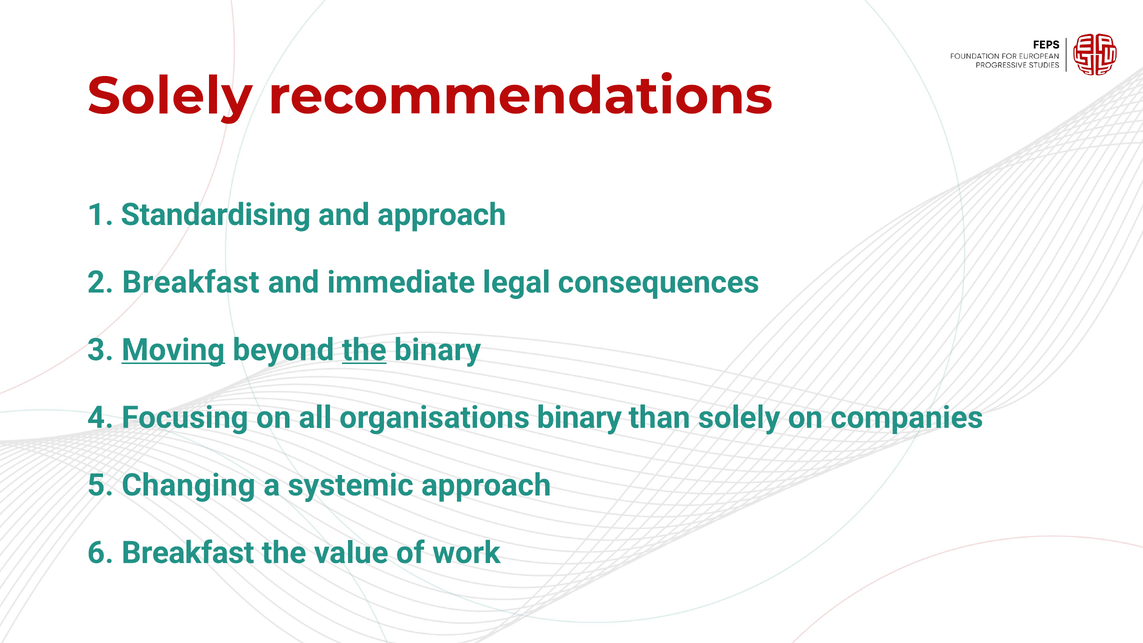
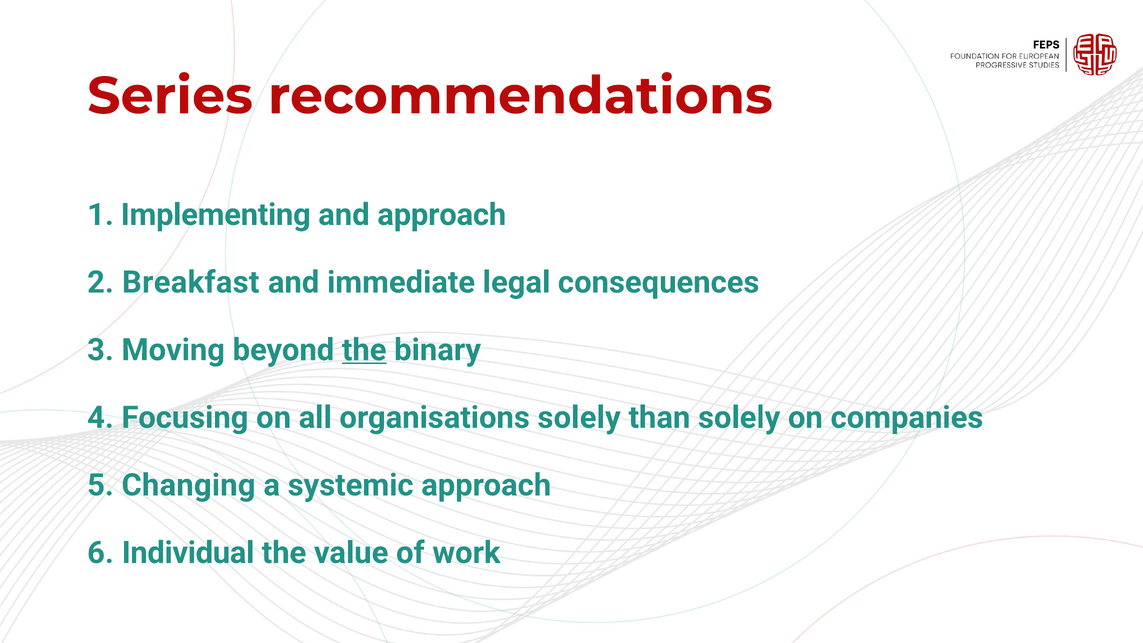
Solely at (170, 96): Solely -> Series
Standardising: Standardising -> Implementing
Moving underline: present -> none
organisations binary: binary -> solely
6 Breakfast: Breakfast -> Individual
